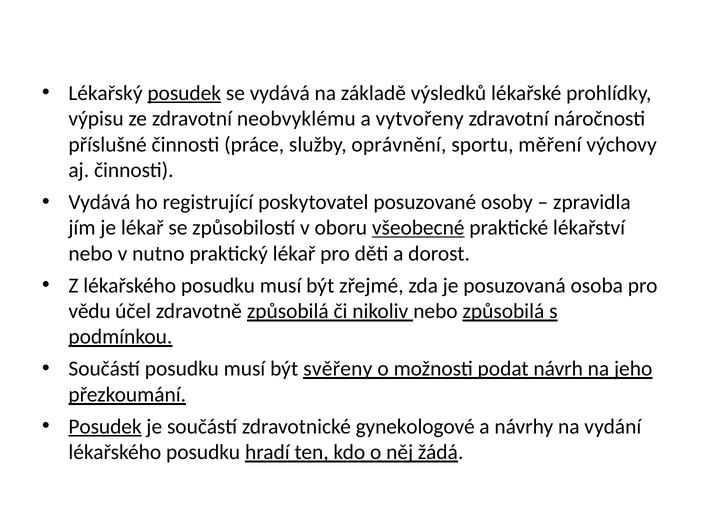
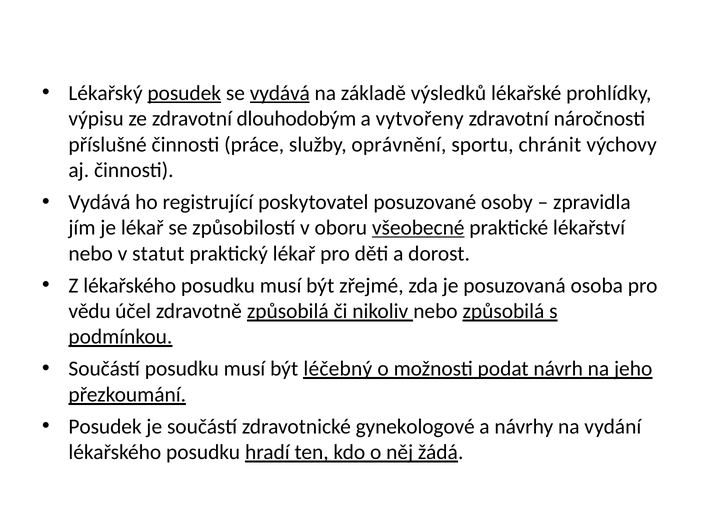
vydává at (280, 93) underline: none -> present
neobvyklému: neobvyklému -> dlouhodobým
měření: měření -> chránit
nutno: nutno -> statut
svěřeny: svěřeny -> léčebný
Posudek at (105, 427) underline: present -> none
